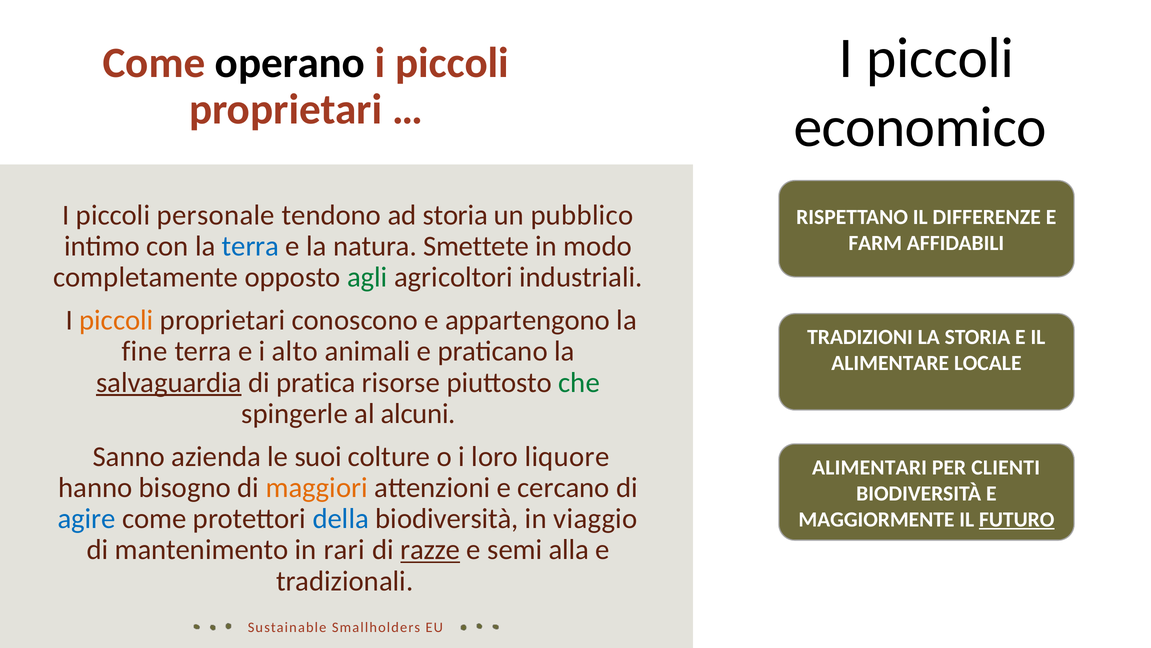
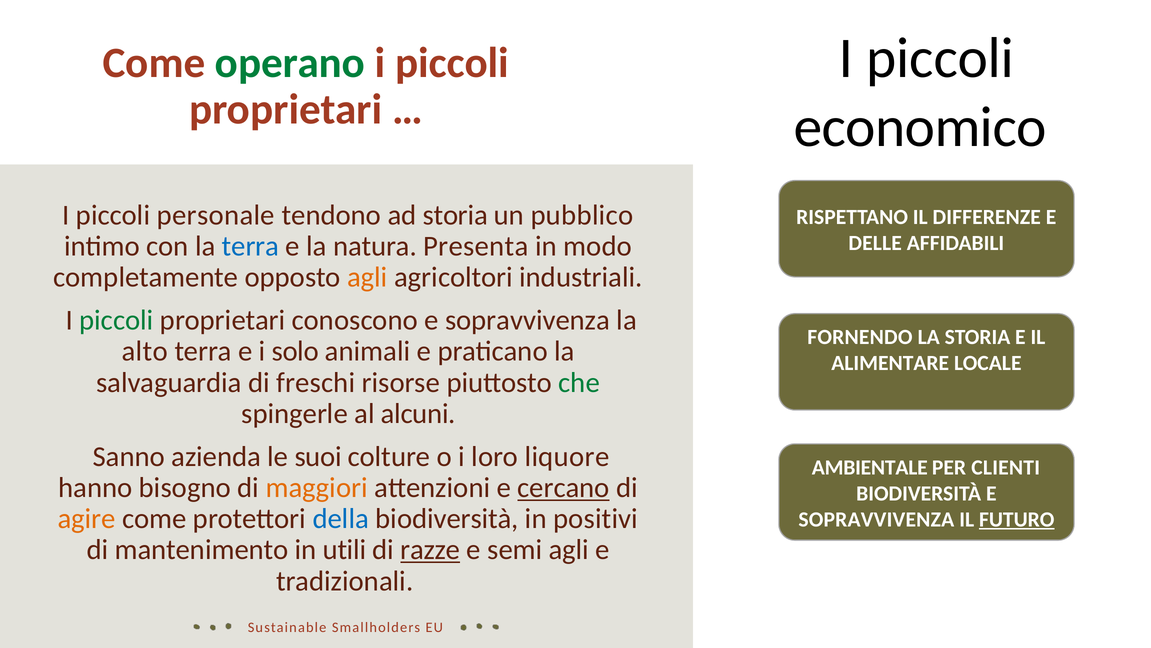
operano colour: black -> green
FARM: FARM -> DELLE
Smettete: Smettete -> Presenta
agli at (367, 277) colour: green -> orange
piccoli at (116, 320) colour: orange -> green
conoscono e appartengono: appartengono -> sopravvivenza
TRADIZIONI: TRADIZIONI -> FORNENDO
fine: fine -> alto
alto: alto -> solo
salvaguardia underline: present -> none
pratica: pratica -> freschi
ALIMENTARI: ALIMENTARI -> AMBIENTALE
cercano underline: none -> present
agire colour: blue -> orange
viaggio: viaggio -> positivi
MAGGIORMENTE at (876, 519): MAGGIORMENTE -> SOPRAVVIVENZA
rari: rari -> utili
semi alla: alla -> agli
